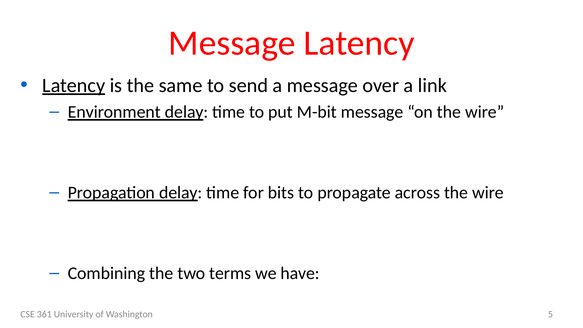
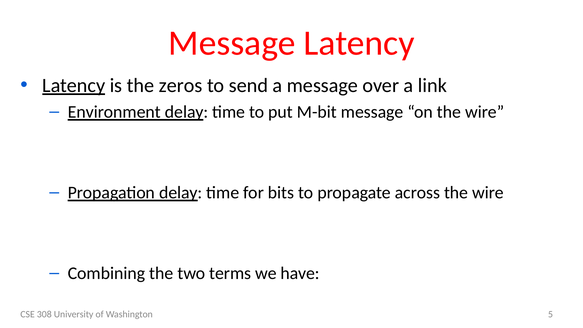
same: same -> zeros
361: 361 -> 308
